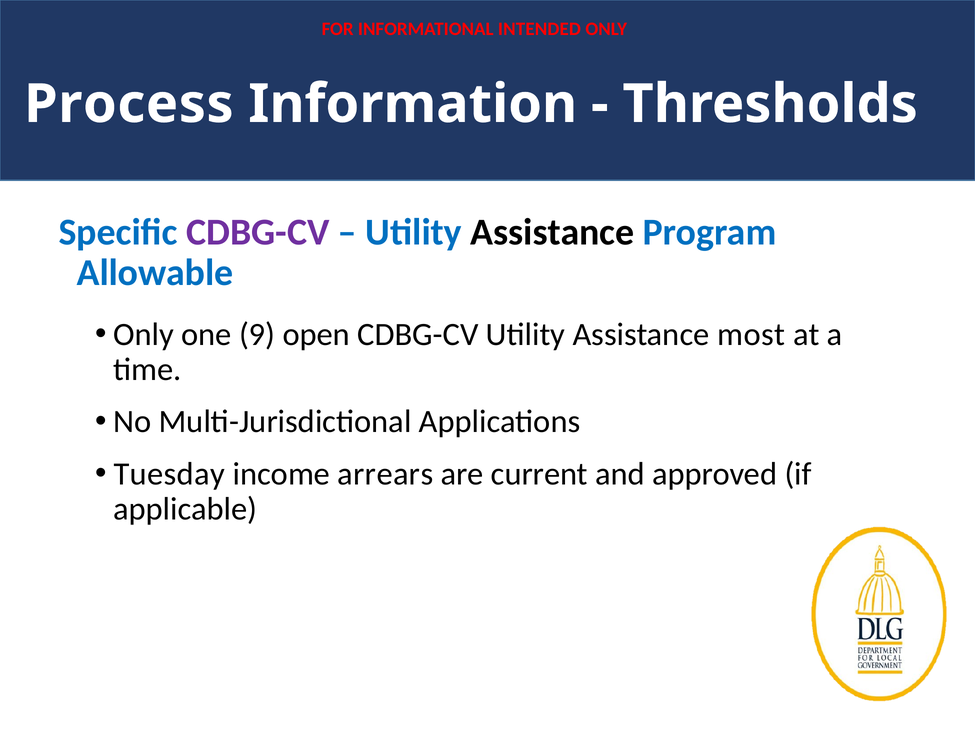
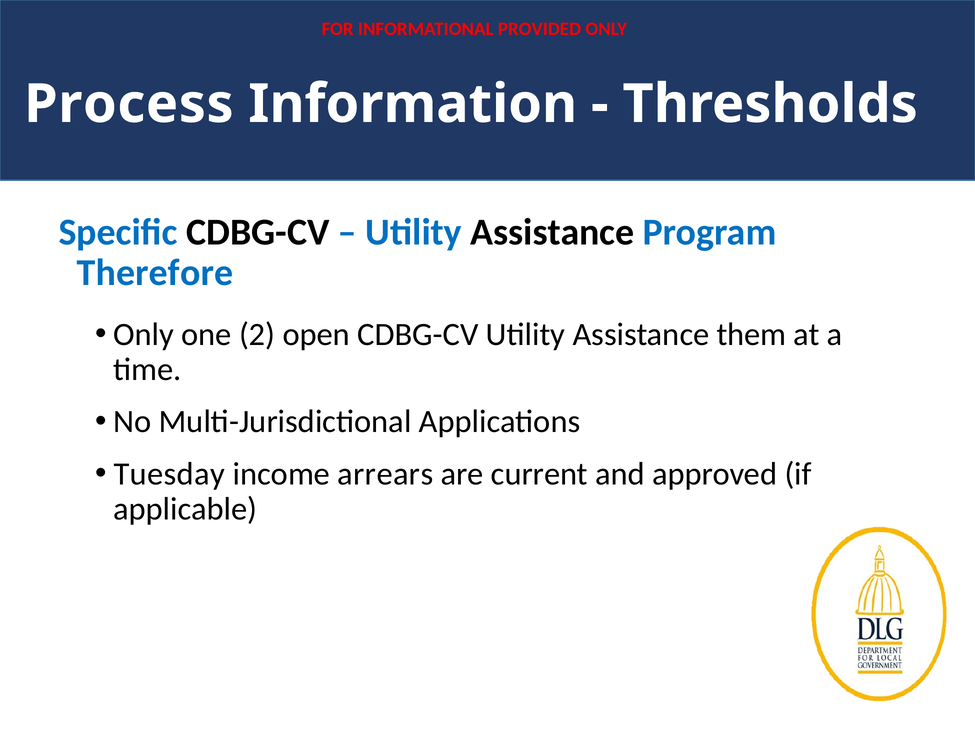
INTENDED: INTENDED -> PROVIDED
CDBG-CV at (258, 232) colour: purple -> black
Allowable: Allowable -> Therefore
9: 9 -> 2
most: most -> them
